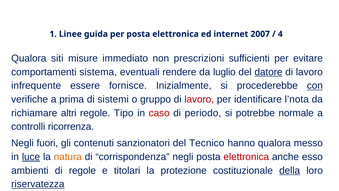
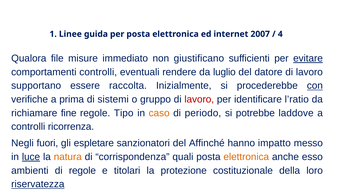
siti: siti -> file
prescrizioni: prescrizioni -> giustificano
evitare underline: none -> present
comportamenti sistema: sistema -> controlli
datore underline: present -> none
infrequente: infrequente -> supportano
fornisce: fornisce -> raccolta
l’nota: l’nota -> l’ratio
altri: altri -> fine
caso colour: red -> orange
normale: normale -> laddove
contenuti: contenuti -> espletare
Tecnico: Tecnico -> Affinché
hanno qualora: qualora -> impatto
corrispondenza negli: negli -> quali
elettronica at (246, 157) colour: red -> orange
della underline: present -> none
